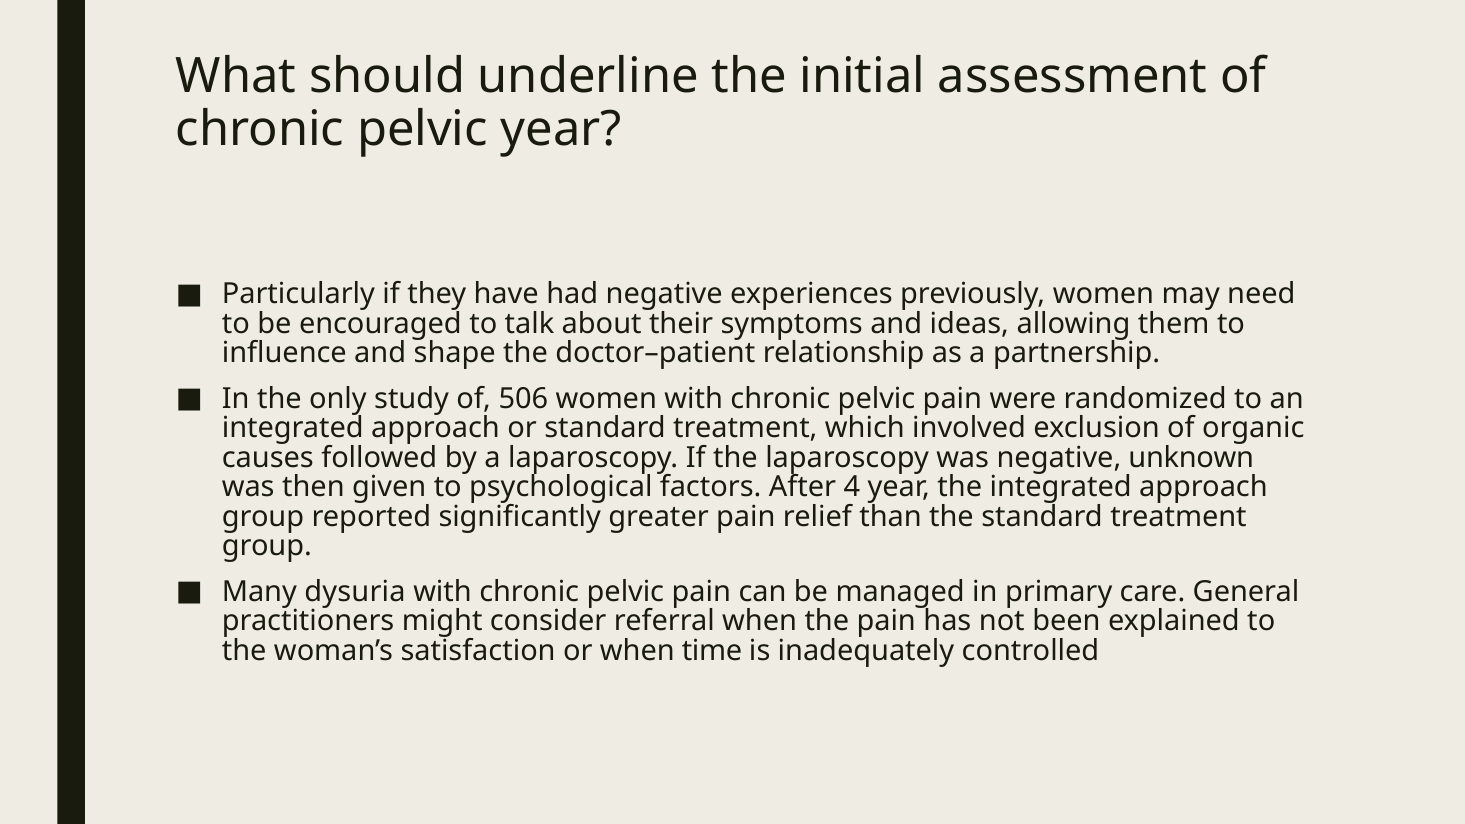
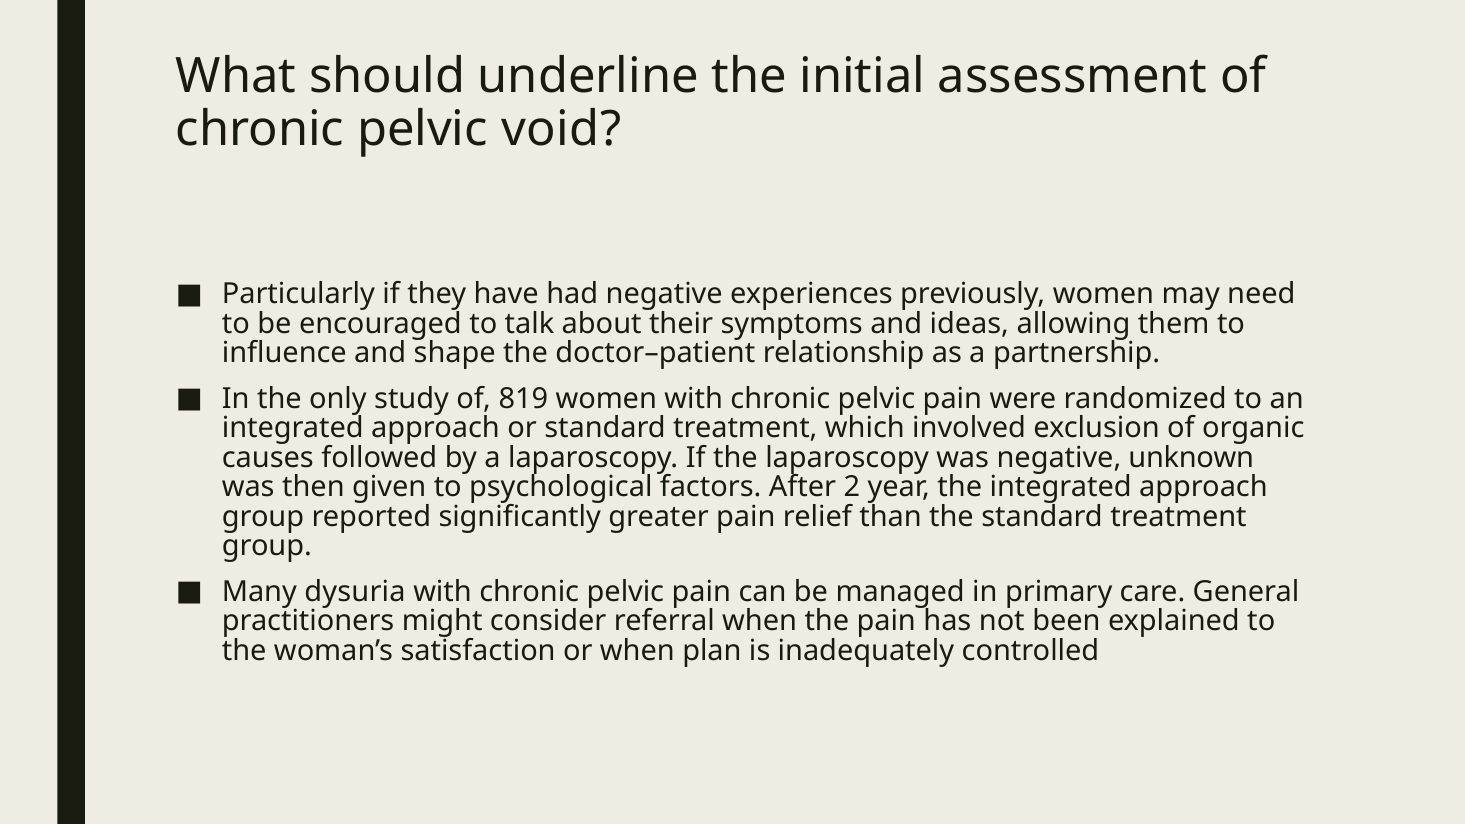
pelvic year: year -> void
506: 506 -> 819
4: 4 -> 2
time: time -> plan
